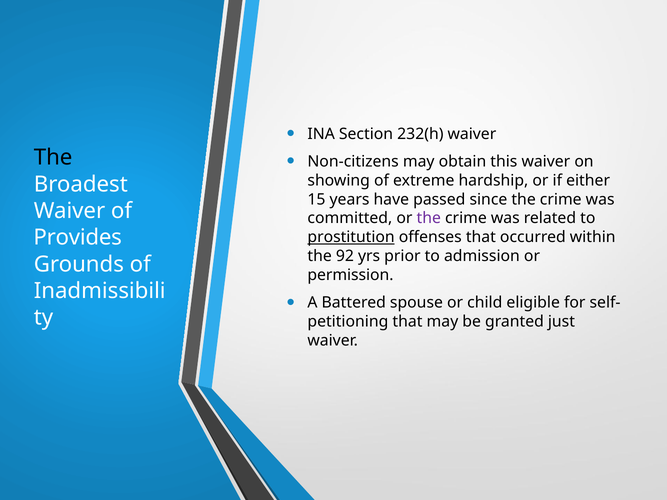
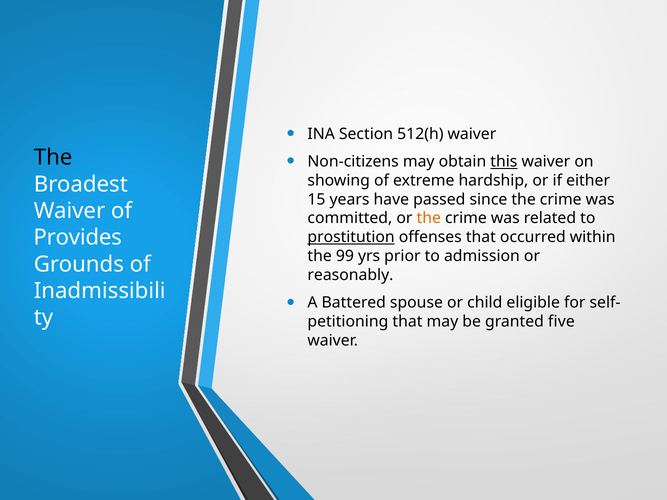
232(h: 232(h -> 512(h
this underline: none -> present
the at (429, 218) colour: purple -> orange
92: 92 -> 99
permission: permission -> reasonably
just: just -> five
